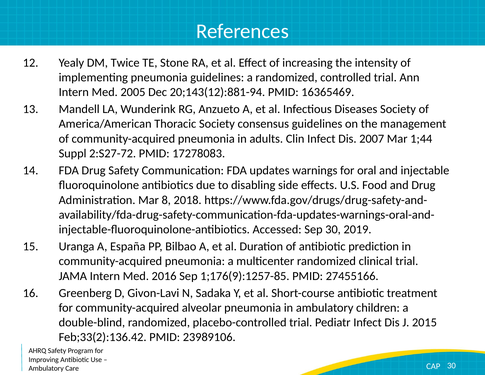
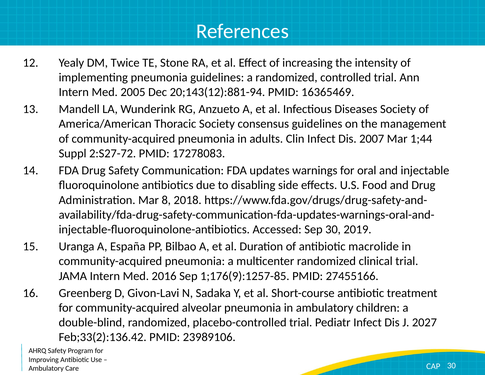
prediction: prediction -> macrolide
2015: 2015 -> 2027
